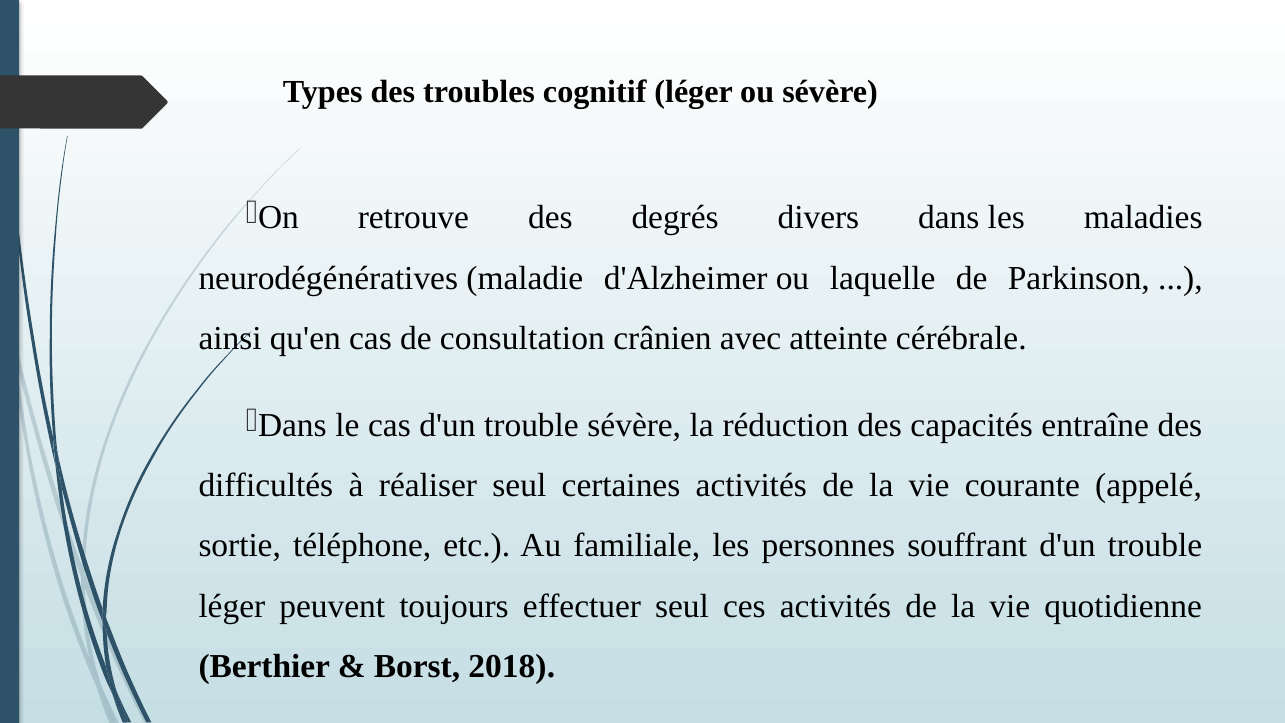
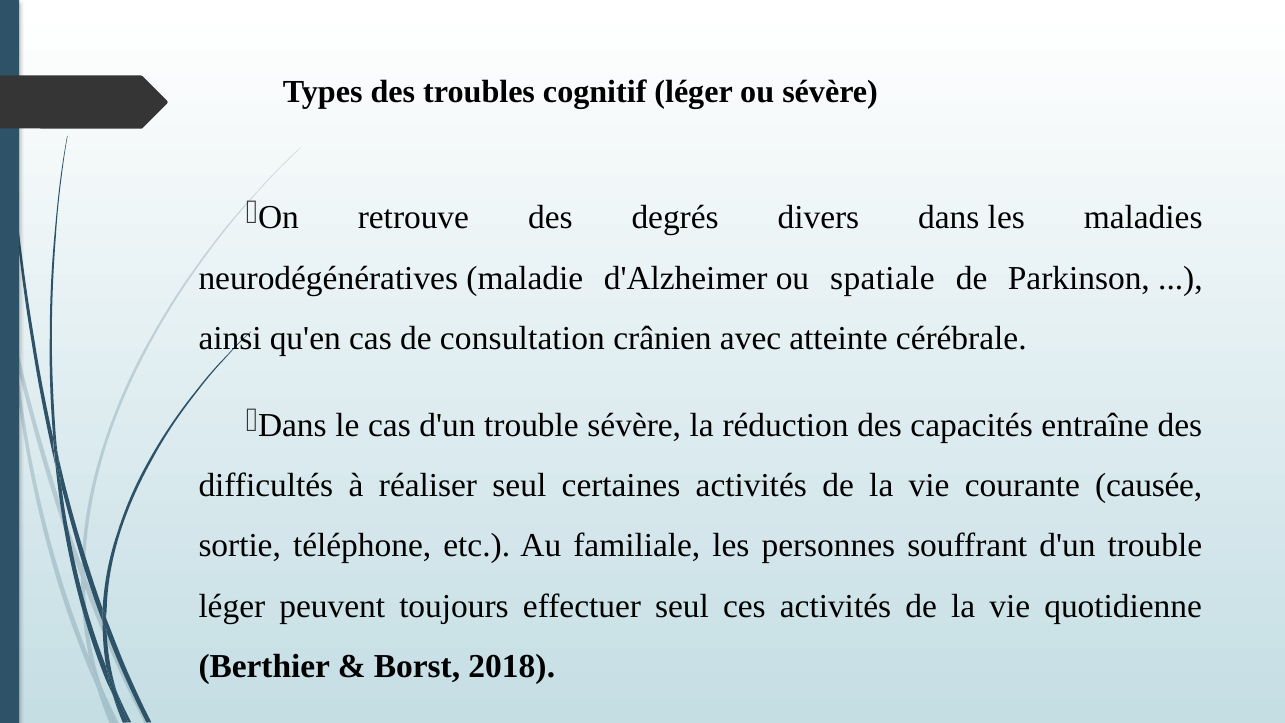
laquelle: laquelle -> spatiale
appelé: appelé -> causée
